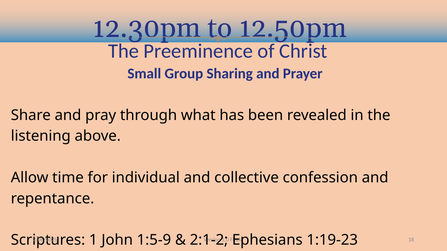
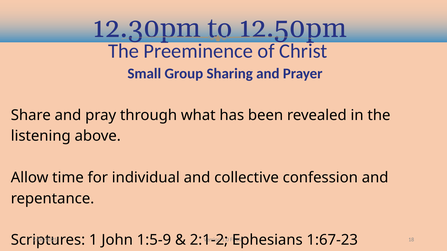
1:19-23: 1:19-23 -> 1:67-23
